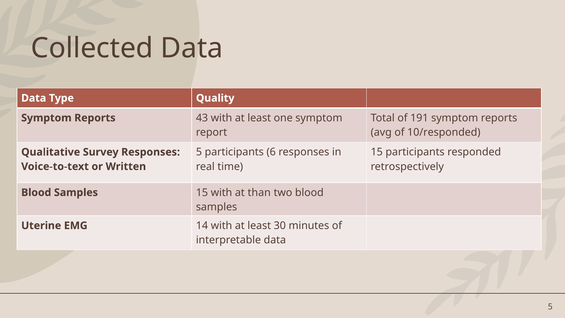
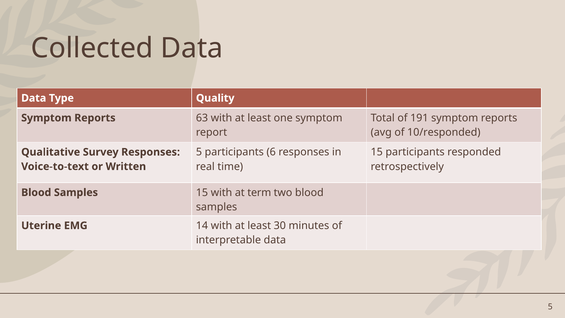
43: 43 -> 63
than: than -> term
